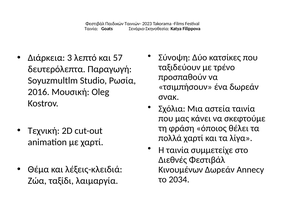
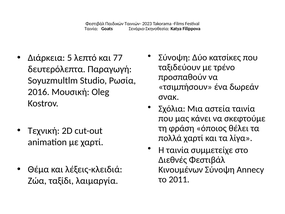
3: 3 -> 5
57: 57 -> 77
Κινουμένων Δωρεάν: Δωρεάν -> Σύνοψη
2034: 2034 -> 2011
